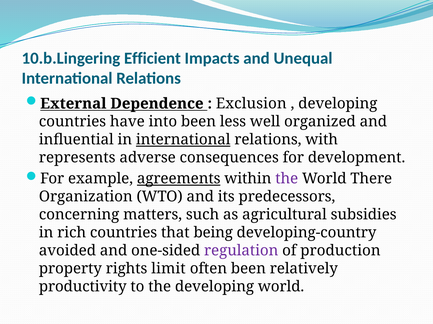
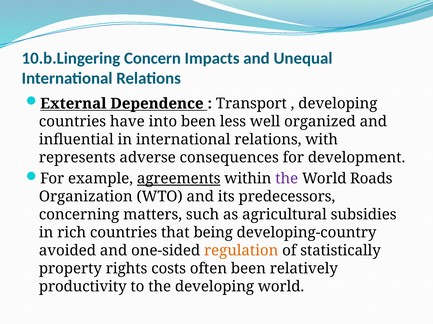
Efficient: Efficient -> Concern
Exclusion: Exclusion -> Transport
international at (183, 140) underline: present -> none
There: There -> Roads
regulation colour: purple -> orange
production: production -> statistically
limit: limit -> costs
